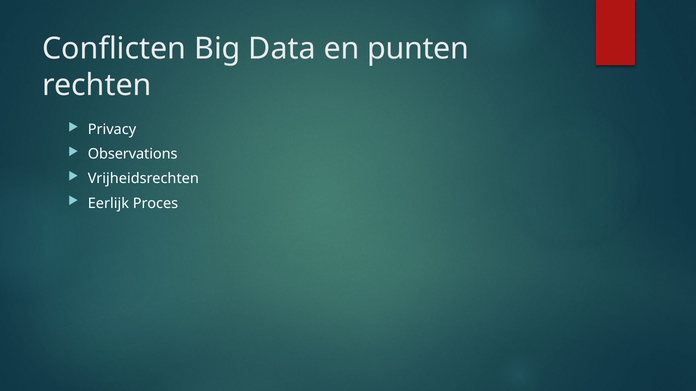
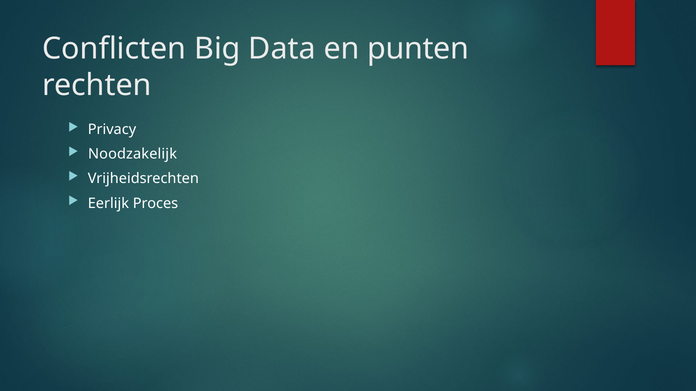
Observations: Observations -> Noodzakelijk
